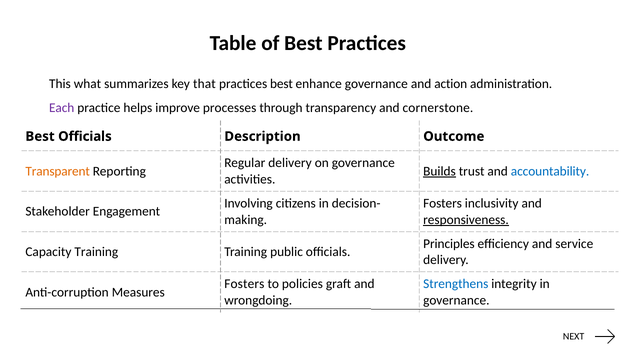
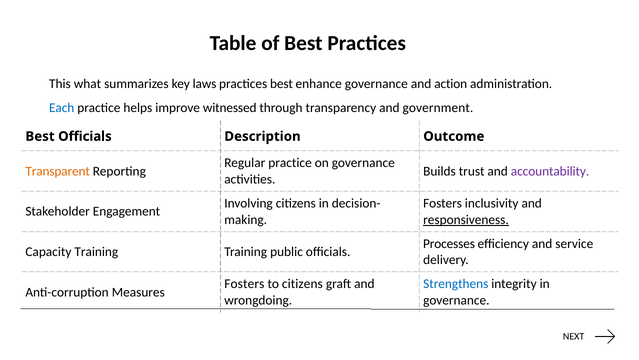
that: that -> laws
Each colour: purple -> blue
processes: processes -> witnessed
cornerstone: cornerstone -> government
Regular delivery: delivery -> practice
Builds underline: present -> none
accountability colour: blue -> purple
Principles: Principles -> Processes
to policies: policies -> citizens
